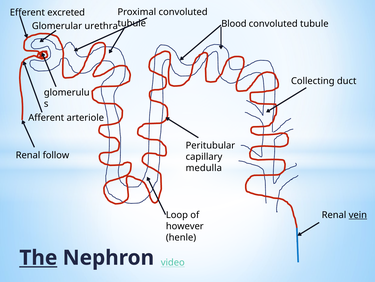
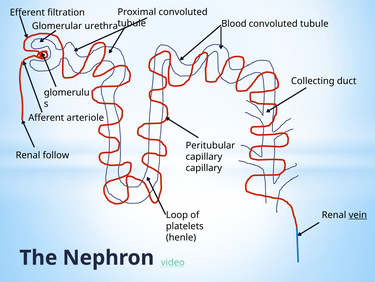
excreted: excreted -> filtration
medulla at (204, 168): medulla -> capillary
however: however -> platelets
The underline: present -> none
